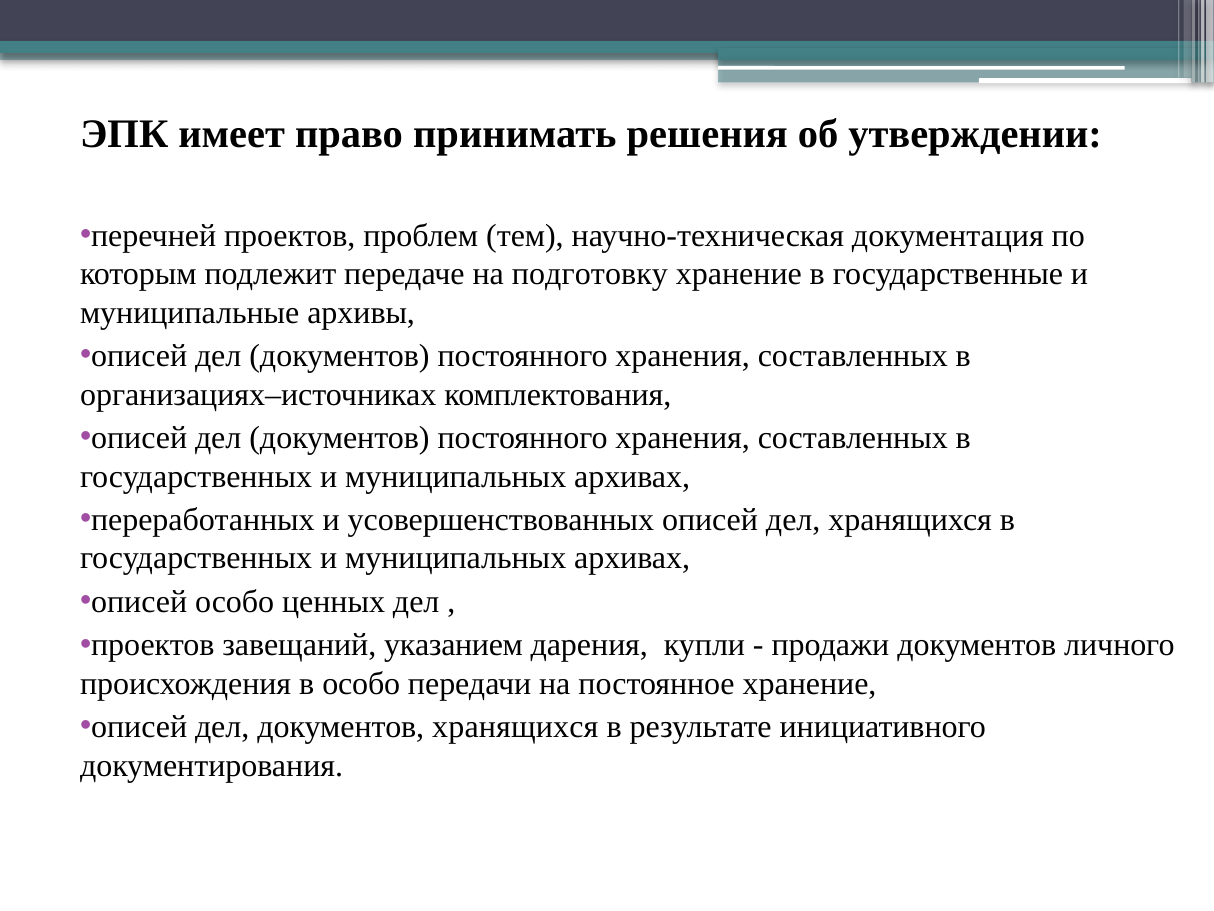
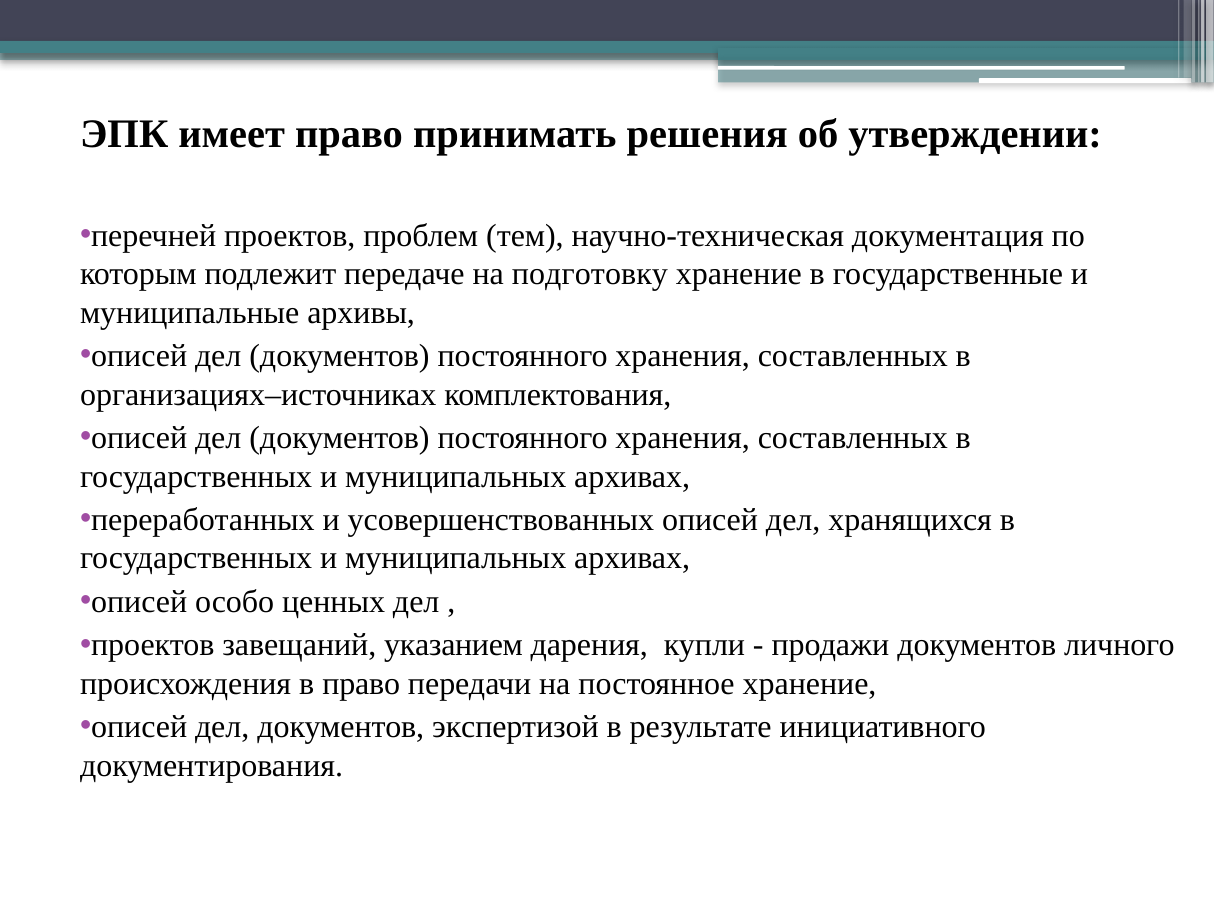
в особо: особо -> право
документов хранящихся: хранящихся -> экспертизой
